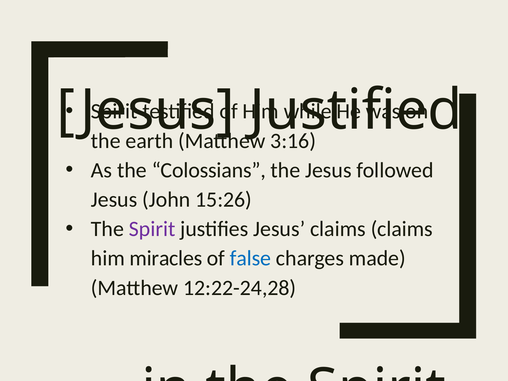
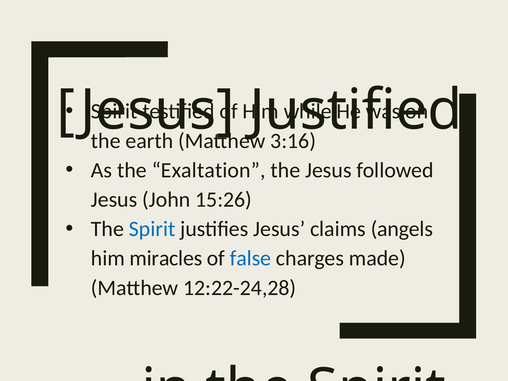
Colossians: Colossians -> Exaltation
Spirit at (152, 229) colour: purple -> blue
claims claims: claims -> angels
